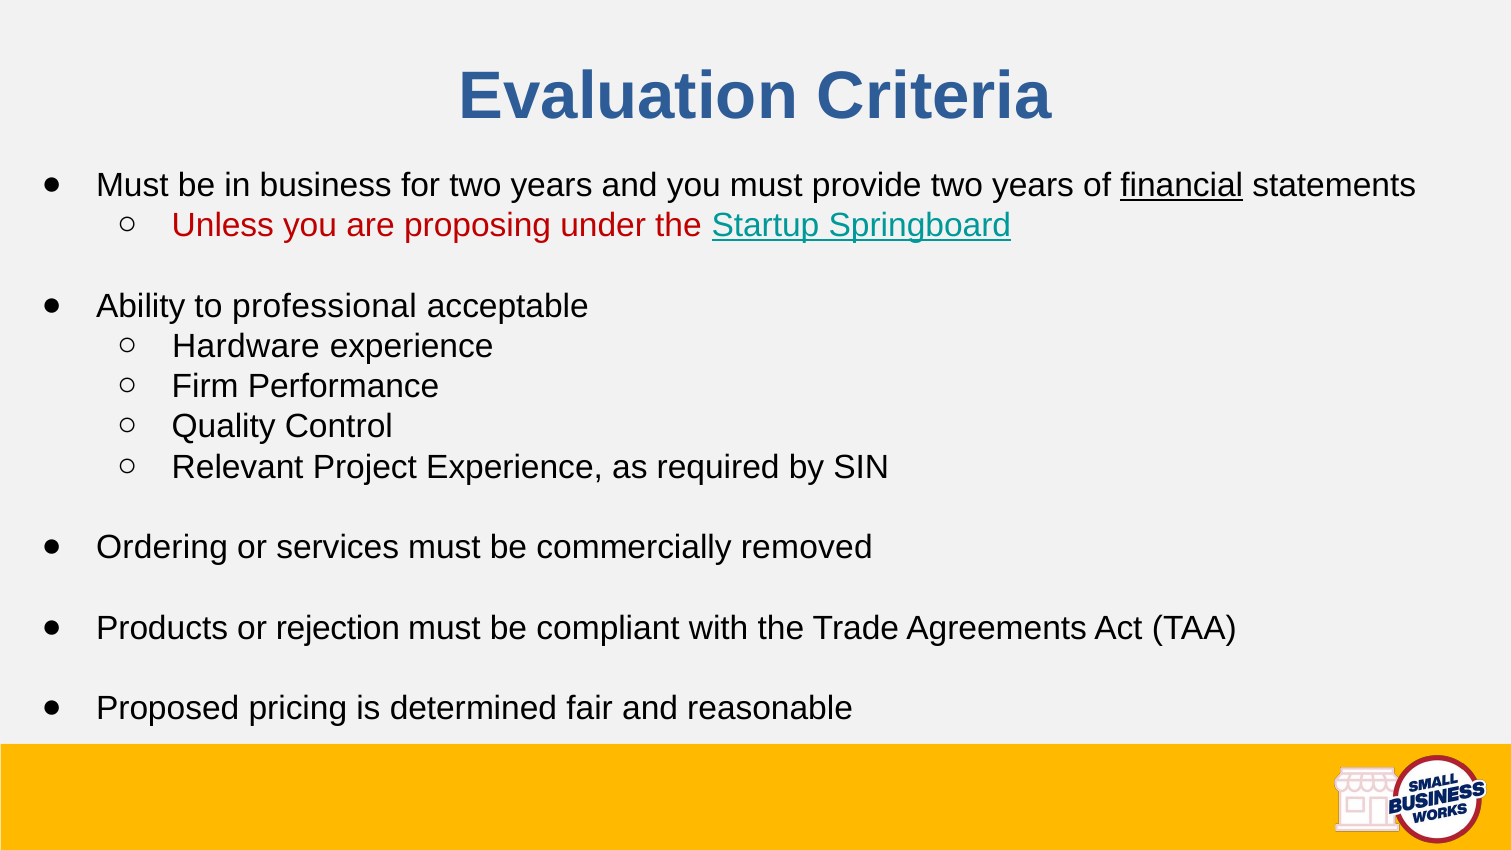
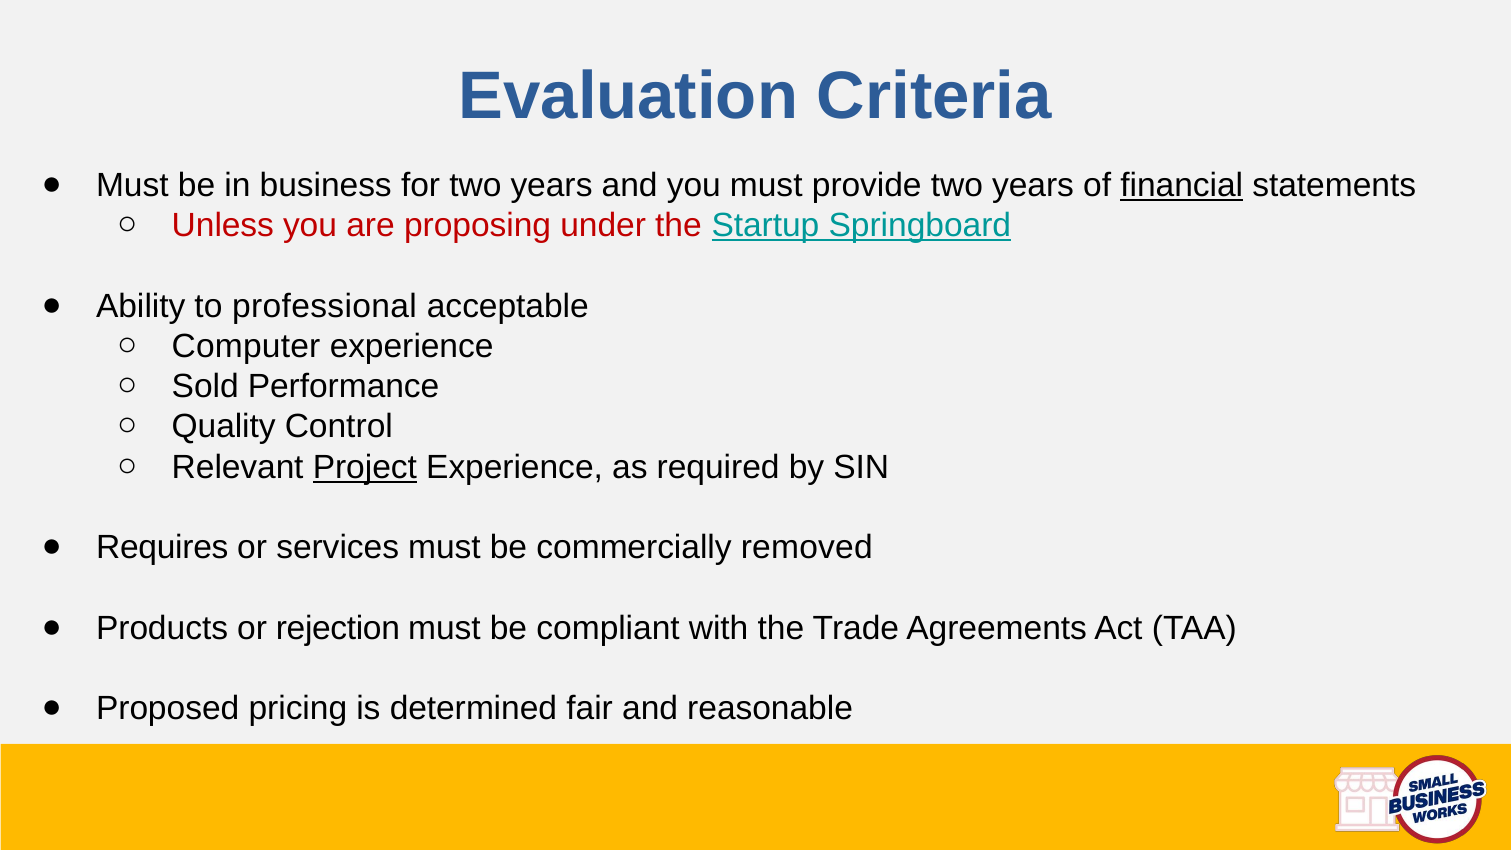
Hardware: Hardware -> Computer
Firm: Firm -> Sold
Project underline: none -> present
Ordering: Ordering -> Requires
